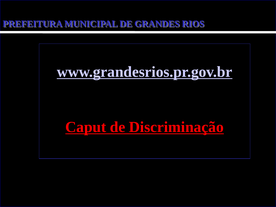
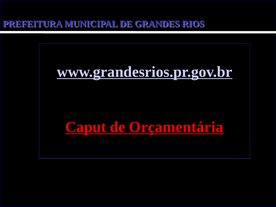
Discriminação: Discriminação -> Orçamentária
